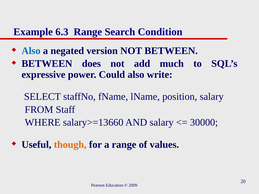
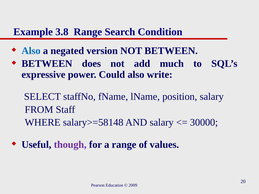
6.3: 6.3 -> 3.8
salary>=13660: salary>=13660 -> salary>=58148
though colour: orange -> purple
